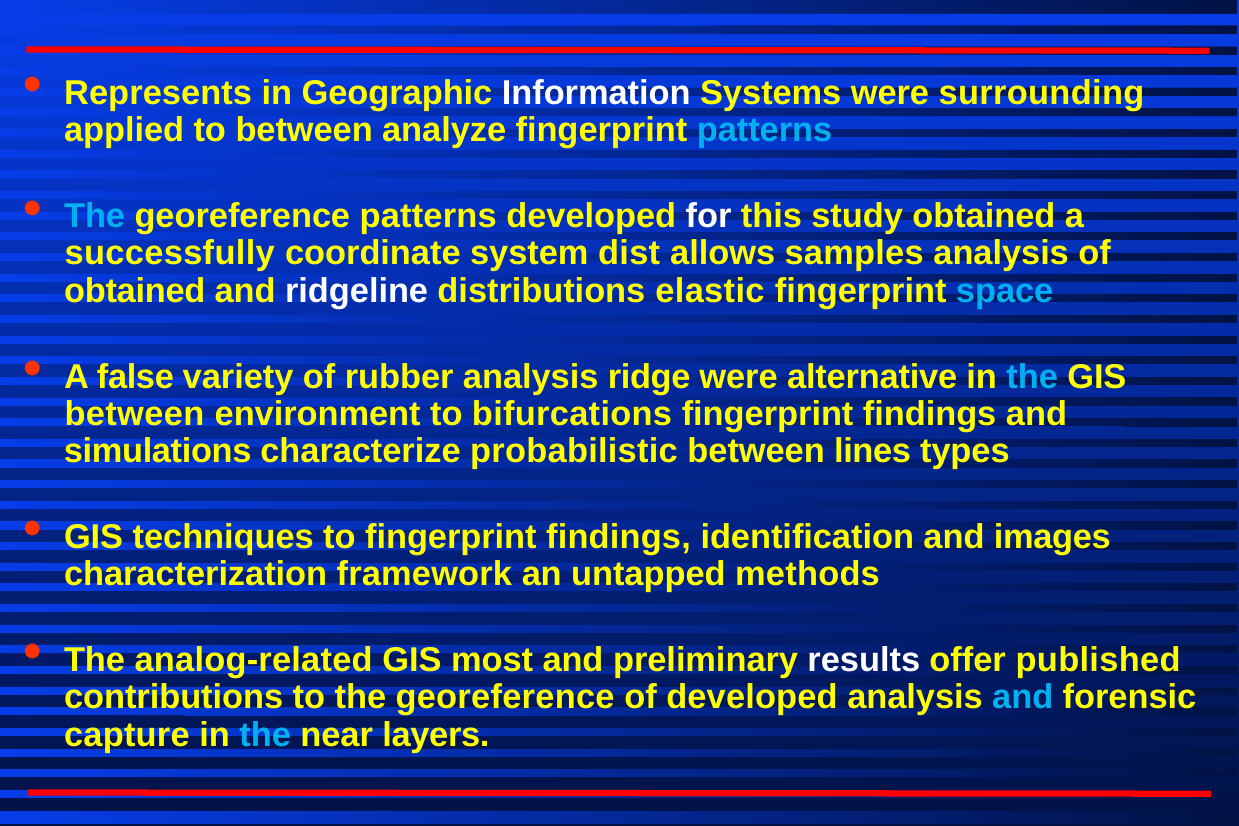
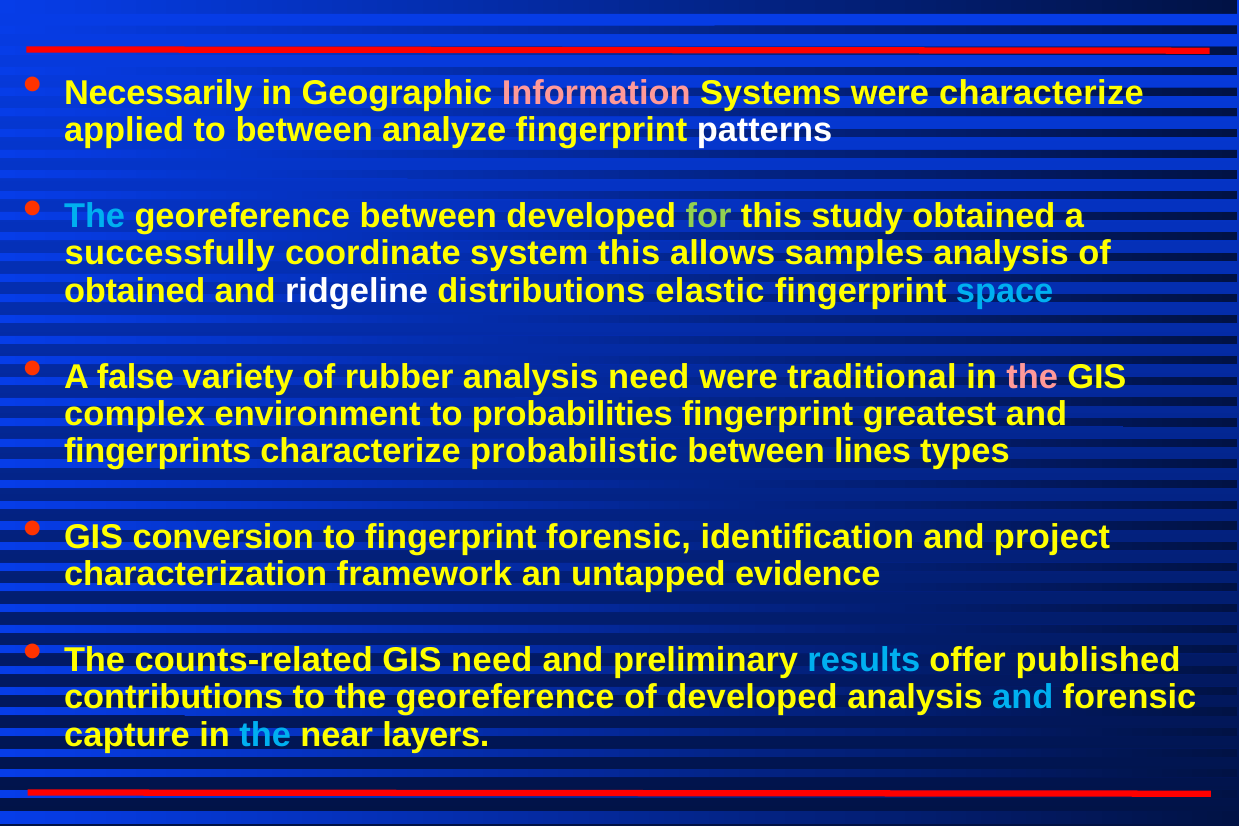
Represents: Represents -> Necessarily
Information colour: white -> pink
were surrounding: surrounding -> characterize
patterns at (765, 130) colour: light blue -> white
georeference patterns: patterns -> between
for colour: white -> light green
system dist: dist -> this
analysis ridge: ridge -> need
alternative: alternative -> traditional
the at (1032, 377) colour: light blue -> pink
between at (134, 414): between -> complex
bifurcations: bifurcations -> probabilities
findings at (930, 414): findings -> greatest
simulations: simulations -> fingerprints
techniques: techniques -> conversion
to fingerprint findings: findings -> forensic
images: images -> project
methods: methods -> evidence
analog-related: analog-related -> counts-related
GIS most: most -> need
results colour: white -> light blue
